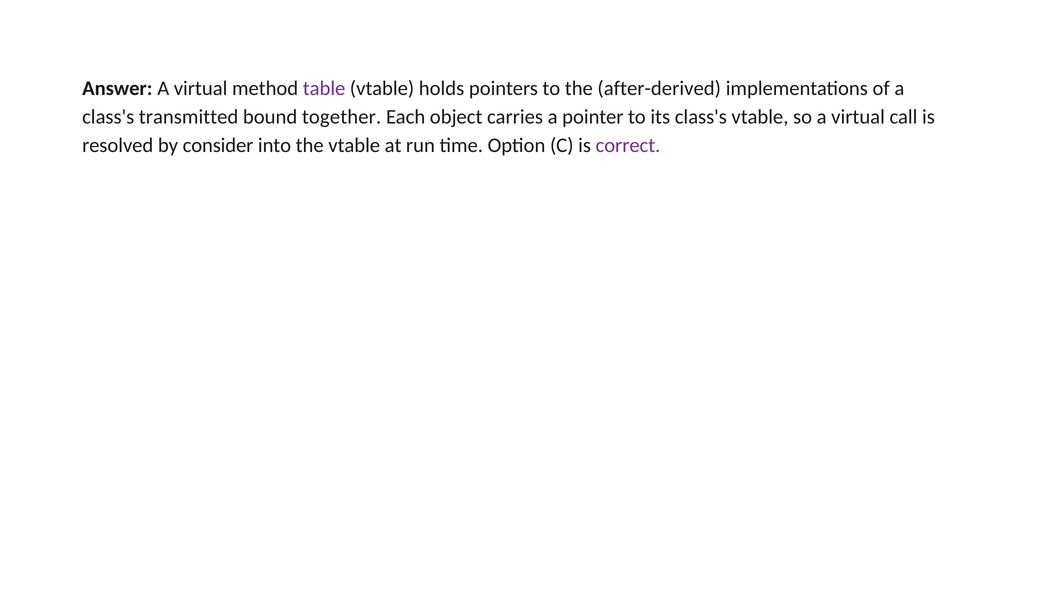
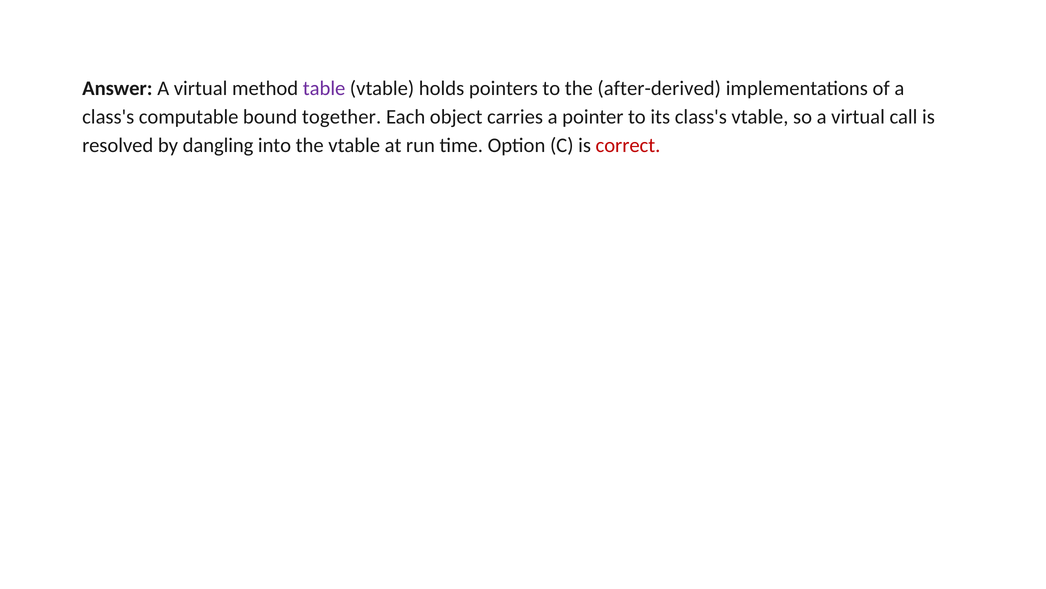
transmitted: transmitted -> computable
consider: consider -> dangling
correct colour: purple -> red
